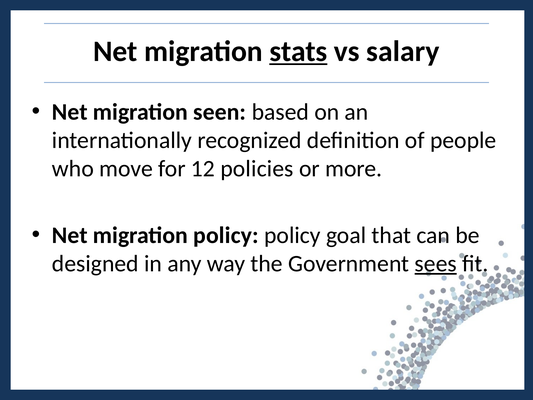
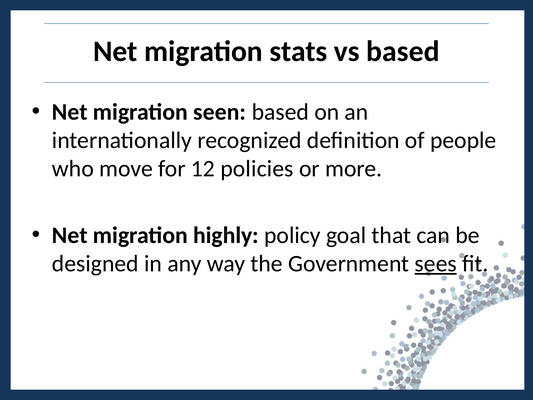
stats underline: present -> none
vs salary: salary -> based
migration policy: policy -> highly
